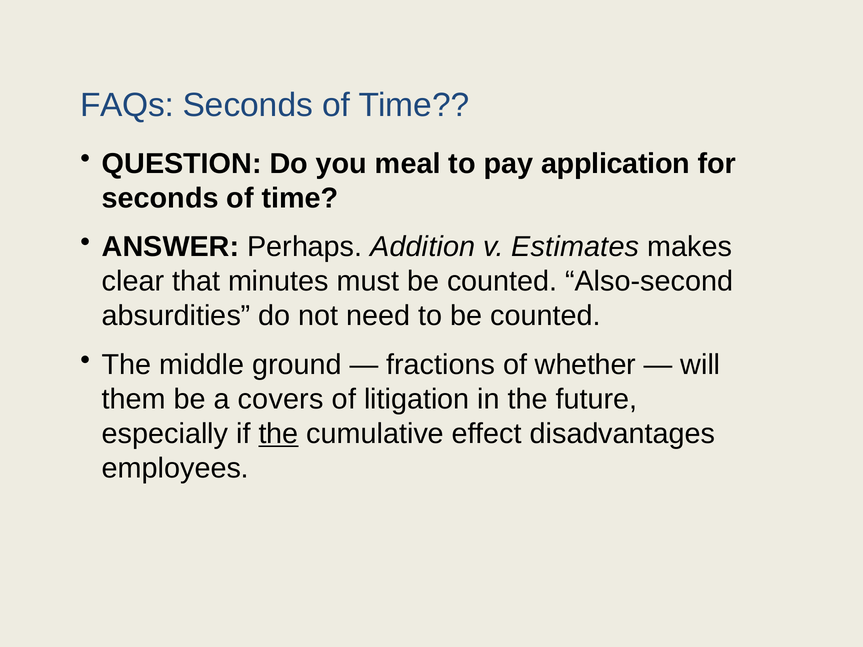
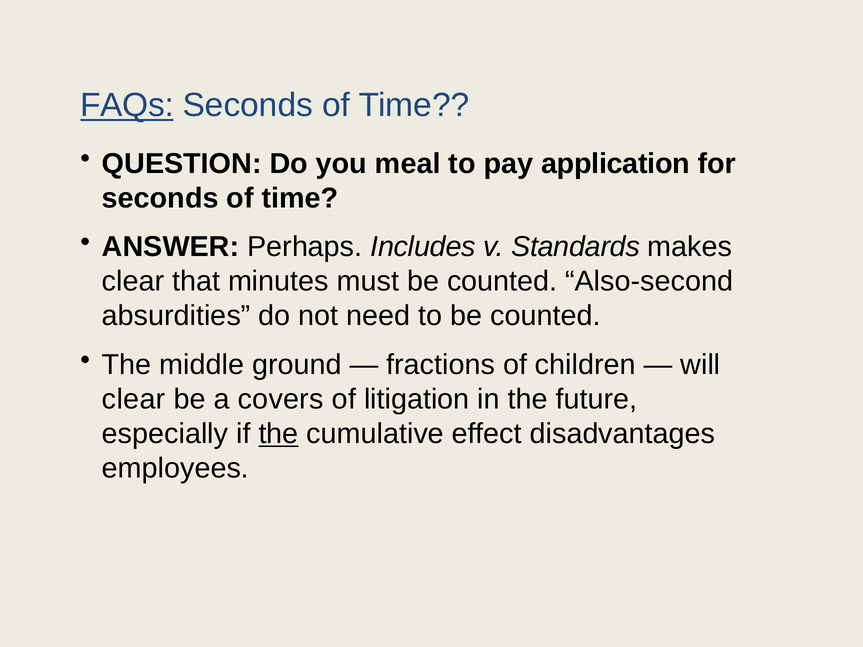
FAQs underline: none -> present
Addition: Addition -> Includes
Estimates: Estimates -> Standards
whether: whether -> children
them at (134, 399): them -> clear
